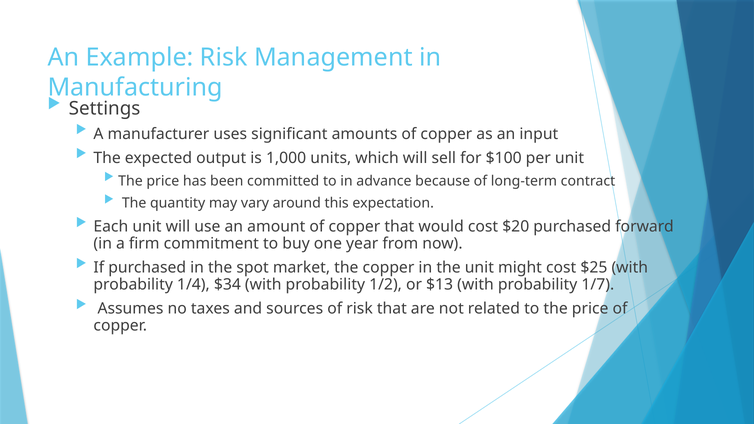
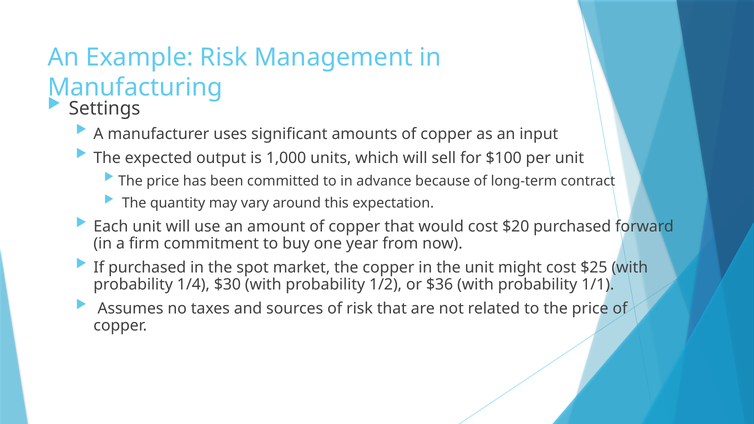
$34: $34 -> $30
$13: $13 -> $36
1/7: 1/7 -> 1/1
